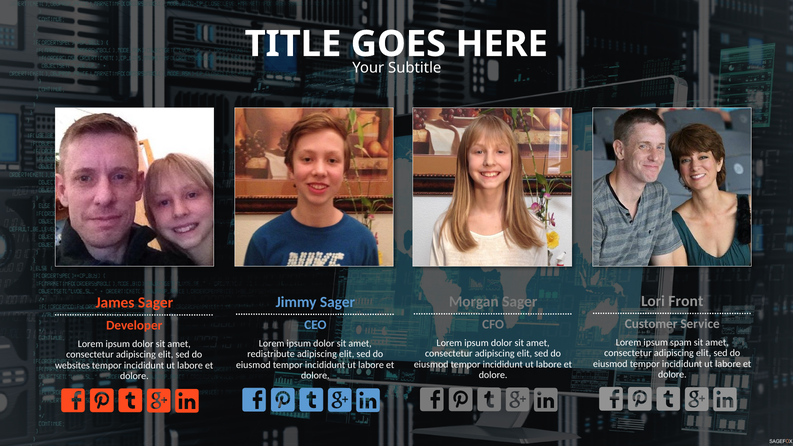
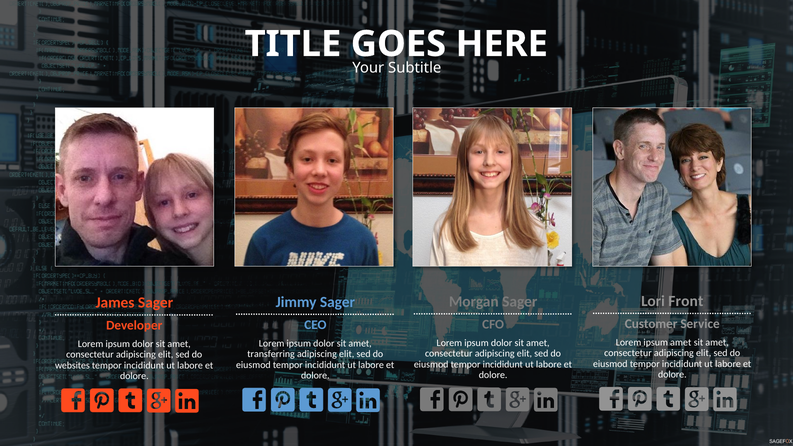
ipsum spam: spam -> amet
redistribute: redistribute -> transferring
